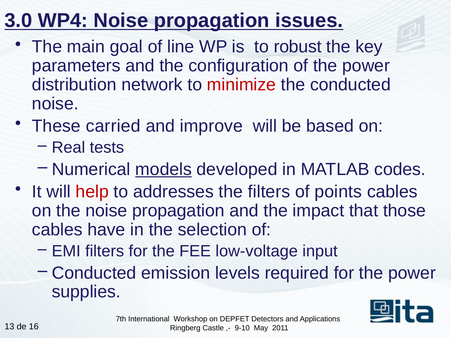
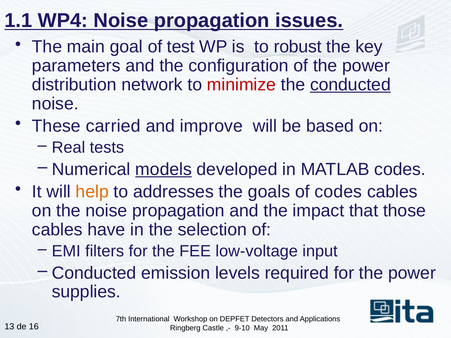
3.0: 3.0 -> 1.1
line: line -> test
conducted at (350, 85) underline: none -> present
help colour: red -> orange
the filters: filters -> goals
of points: points -> codes
